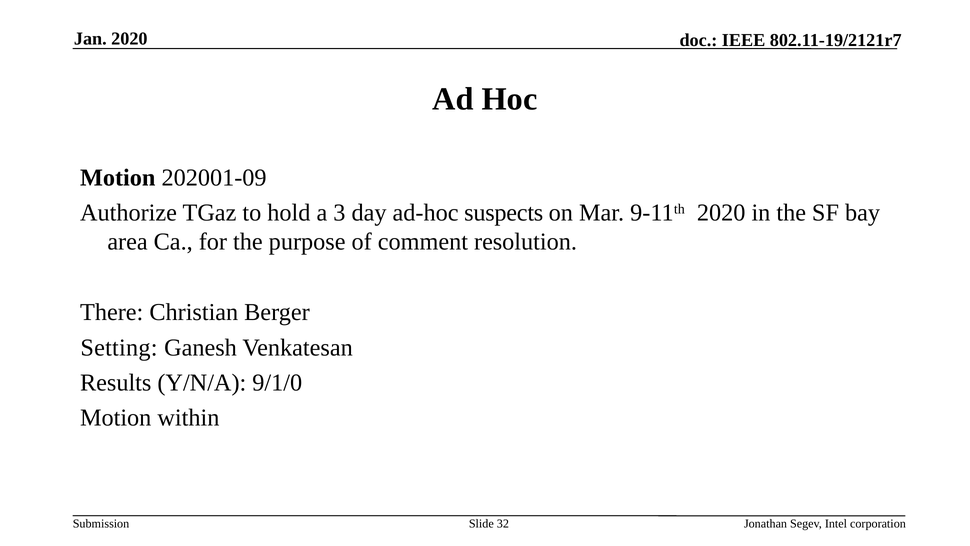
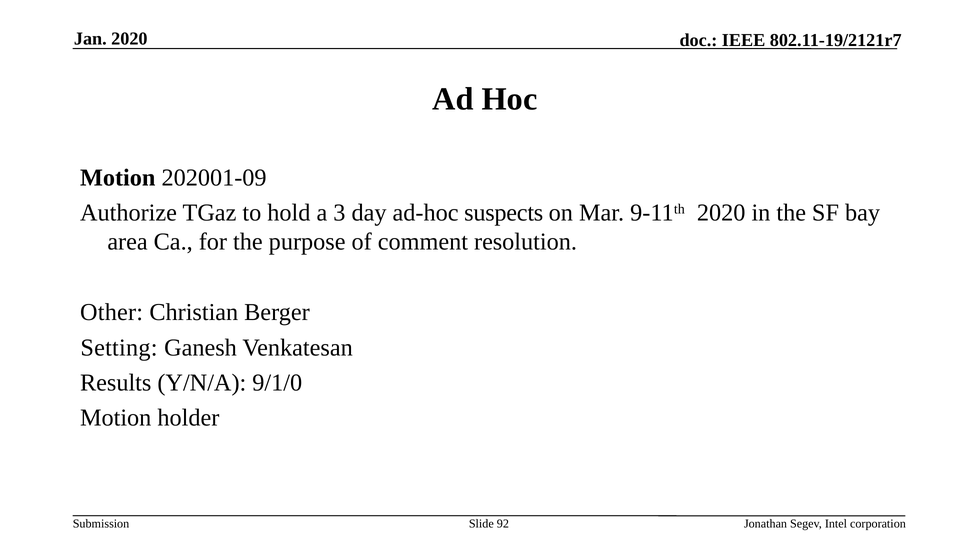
There: There -> Other
within: within -> holder
32: 32 -> 92
